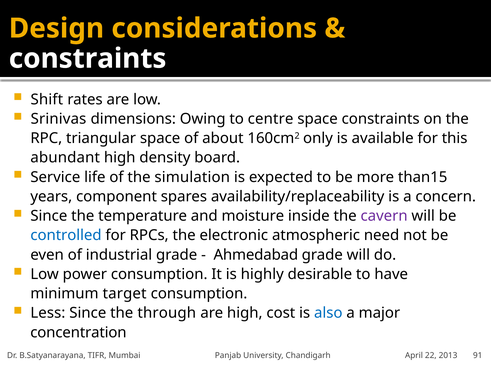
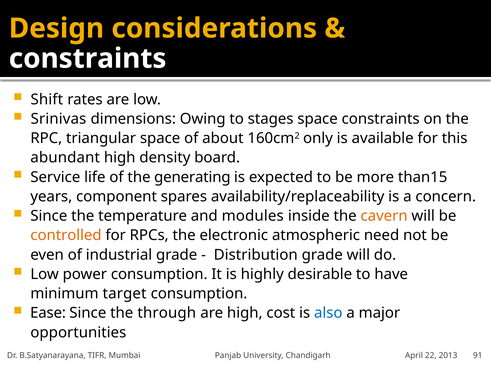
centre: centre -> stages
simulation: simulation -> generating
moisture: moisture -> modules
cavern colour: purple -> orange
controlled colour: blue -> orange
Ahmedabad: Ahmedabad -> Distribution
Less: Less -> Ease
concentration: concentration -> opportunities
